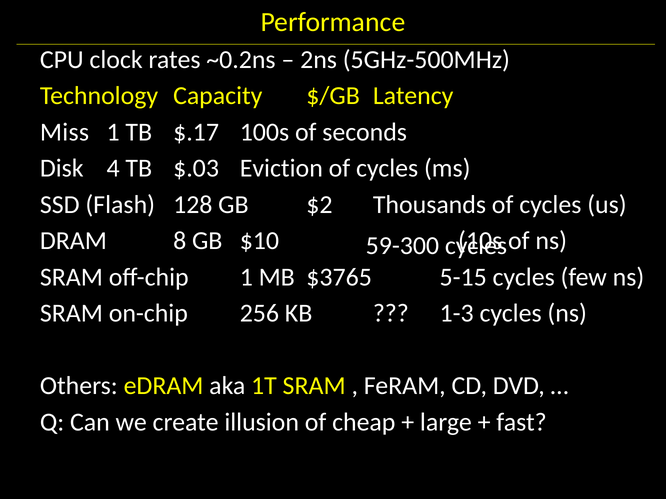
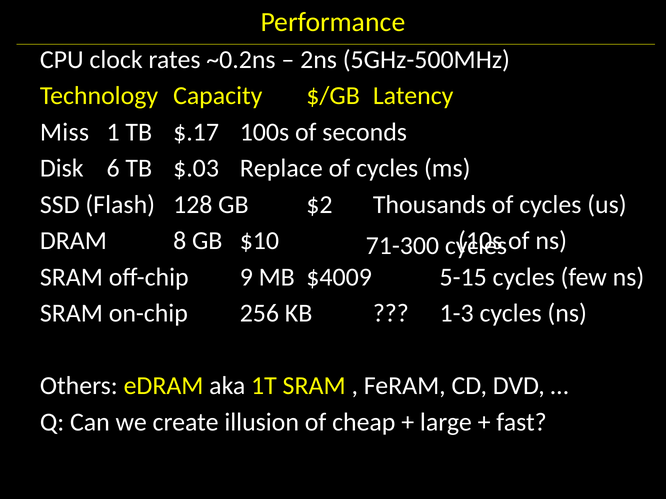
4: 4 -> 6
Eviction: Eviction -> Replace
59-300: 59-300 -> 71-300
off-chip 1: 1 -> 9
$3765: $3765 -> $4009
